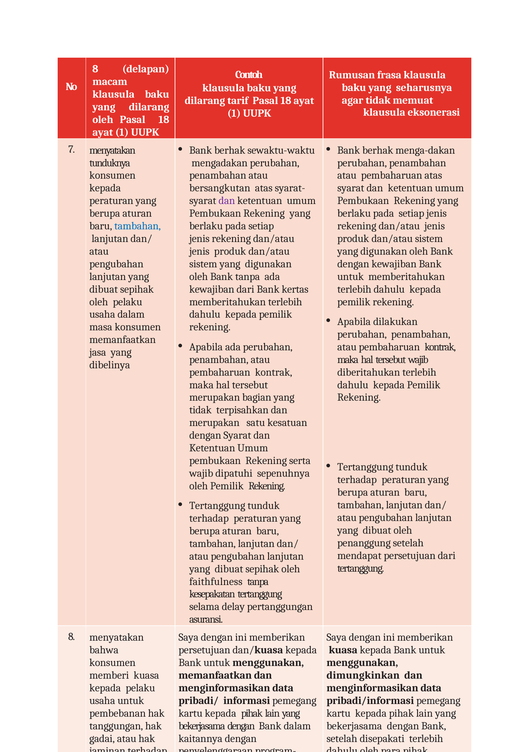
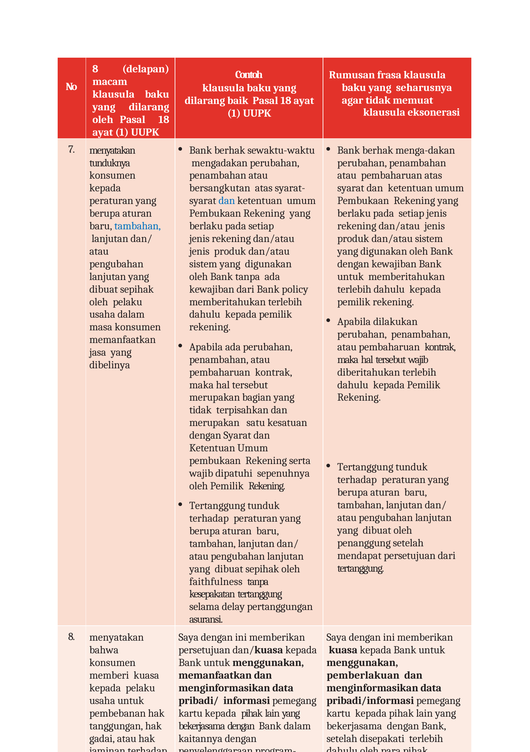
tarif: tarif -> baik
dan at (227, 201) colour: purple -> blue
kertas: kertas -> policy
dimungkinkan: dimungkinkan -> pemberlakuan
